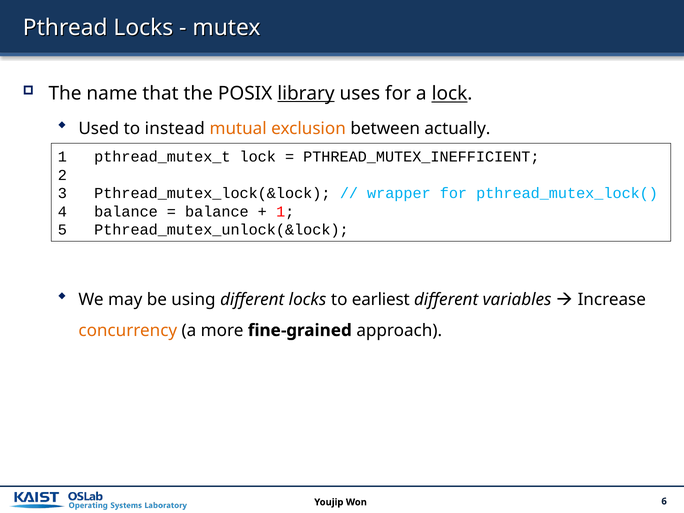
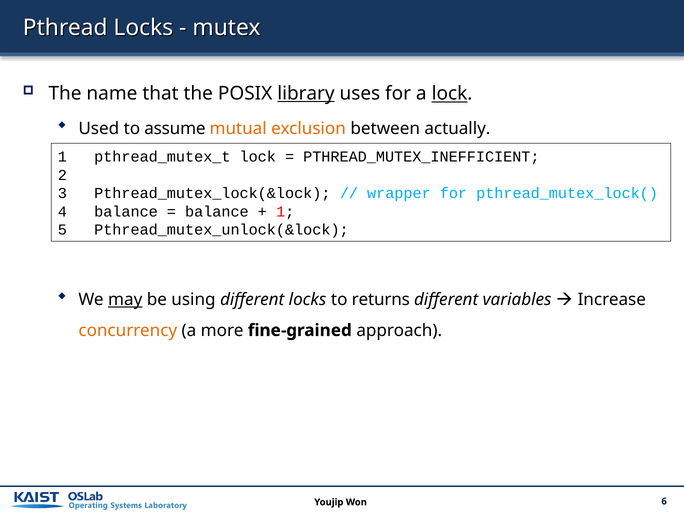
instead: instead -> assume
may underline: none -> present
earliest: earliest -> returns
